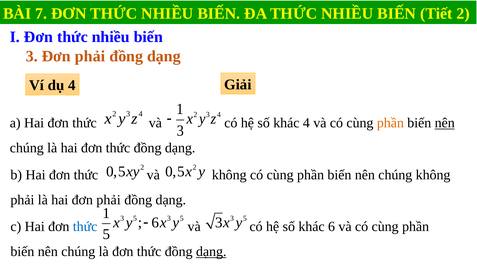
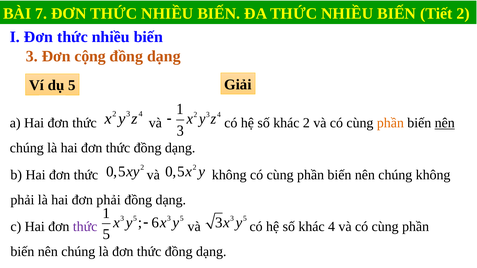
3 Đơn phải: phải -> cộng
dụ 4: 4 -> 5
khác 4: 4 -> 2
thức at (85, 227) colour: blue -> purple
khác 6: 6 -> 4
dạng at (211, 252) underline: present -> none
